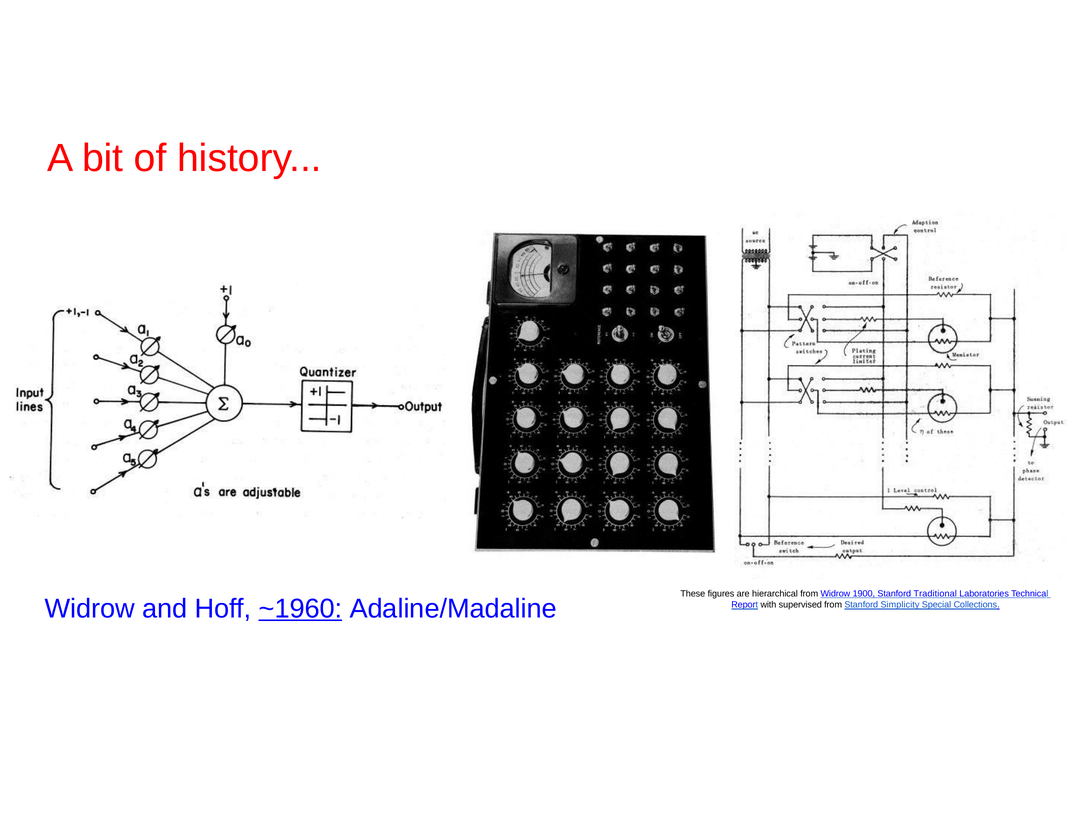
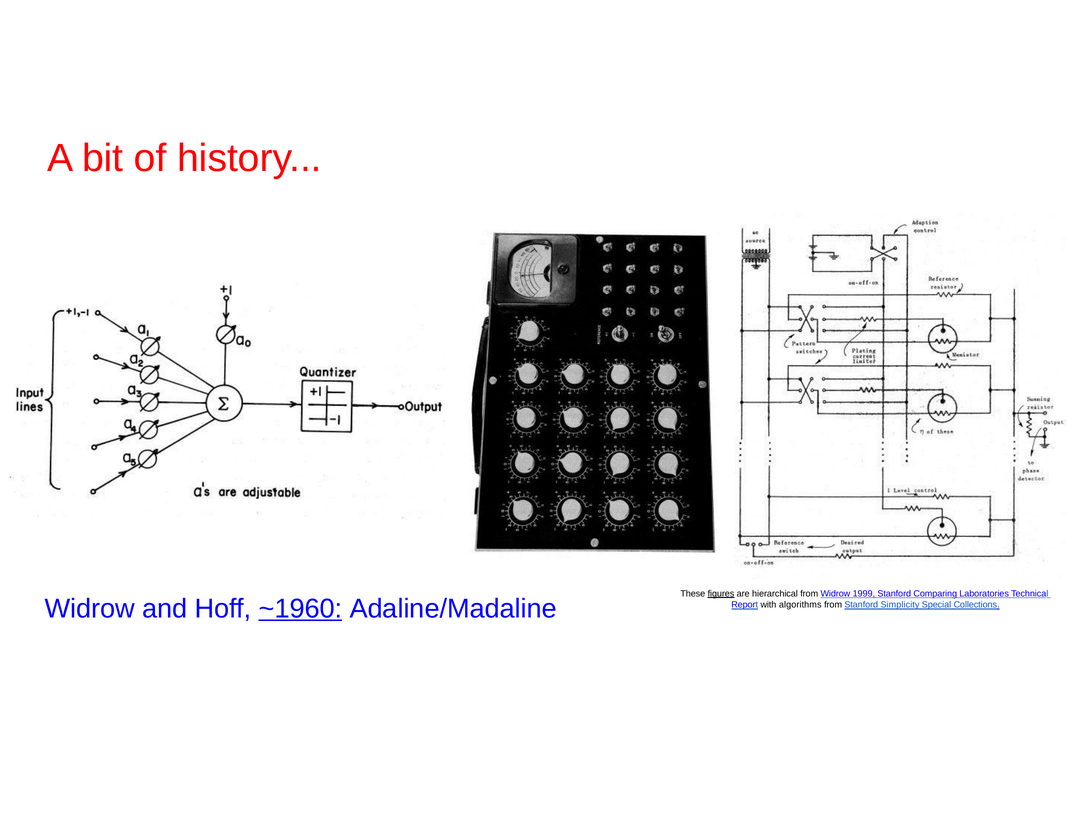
figures underline: none -> present
1900: 1900 -> 1999
Traditional: Traditional -> Comparing
supervised: supervised -> algorithms
